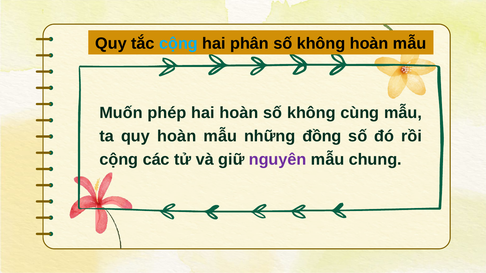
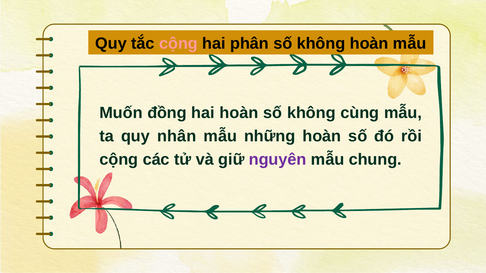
cộng at (178, 44) colour: light blue -> pink
phép: phép -> đồng
quy hoàn: hoàn -> nhân
những đồng: đồng -> hoàn
